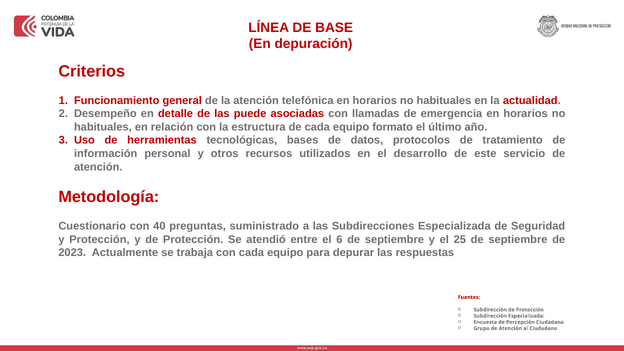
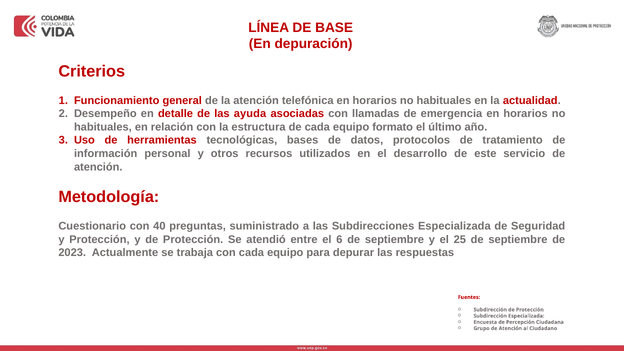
puede: puede -> ayuda
